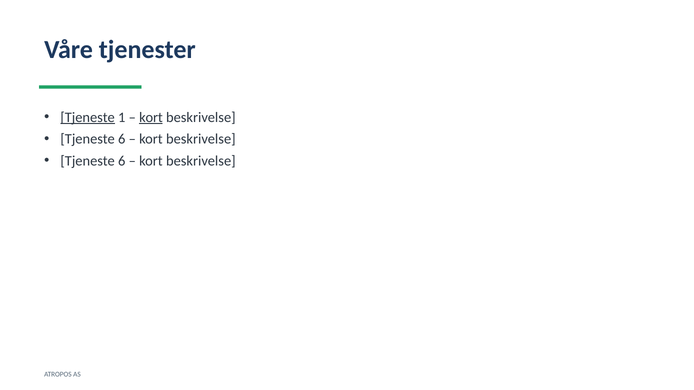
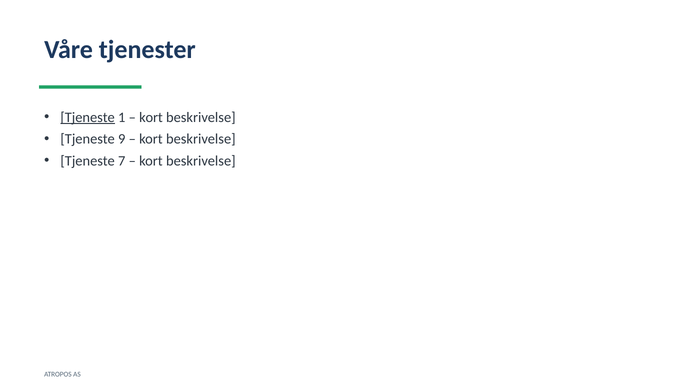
kort at (151, 118) underline: present -> none
6 at (122, 139): 6 -> 9
6 at (122, 161): 6 -> 7
